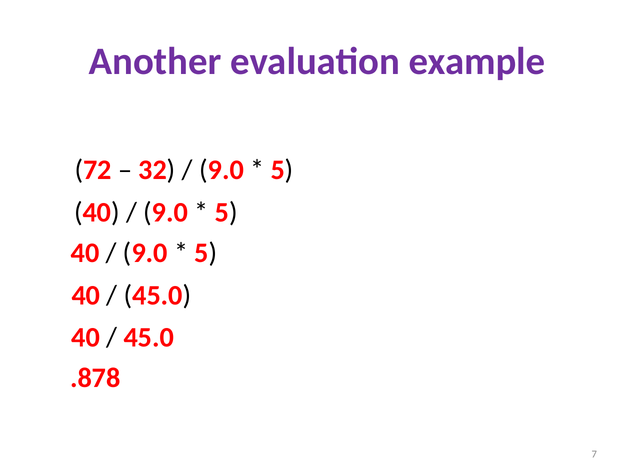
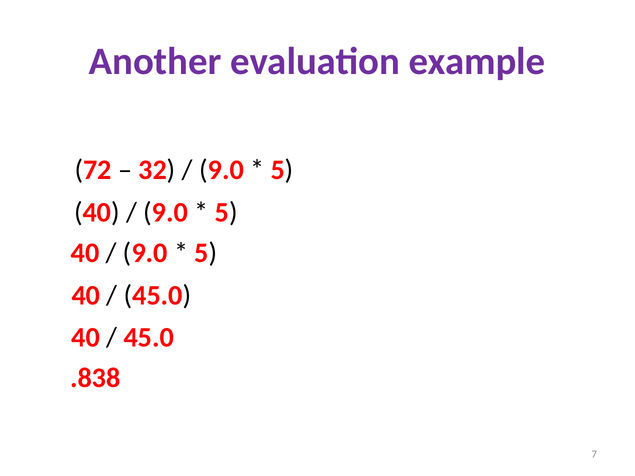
.878: .878 -> .838
